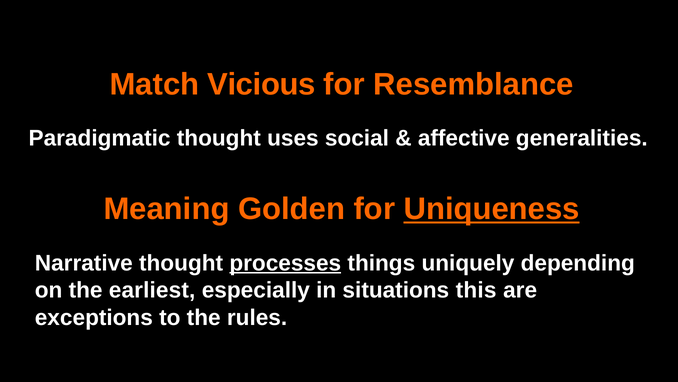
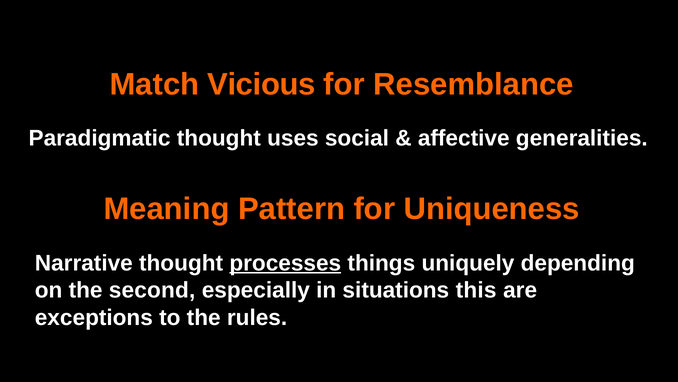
Golden: Golden -> Pattern
Uniqueness underline: present -> none
earliest: earliest -> second
